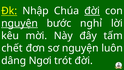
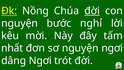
Nhập: Nhập -> Nồng
nguyện at (20, 23) underline: present -> none
chết: chết -> nhất
nguyện luôn: luôn -> ngơi
